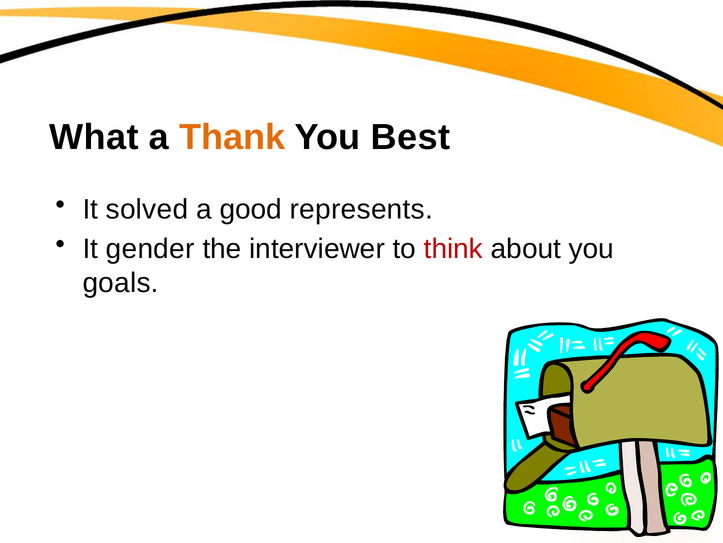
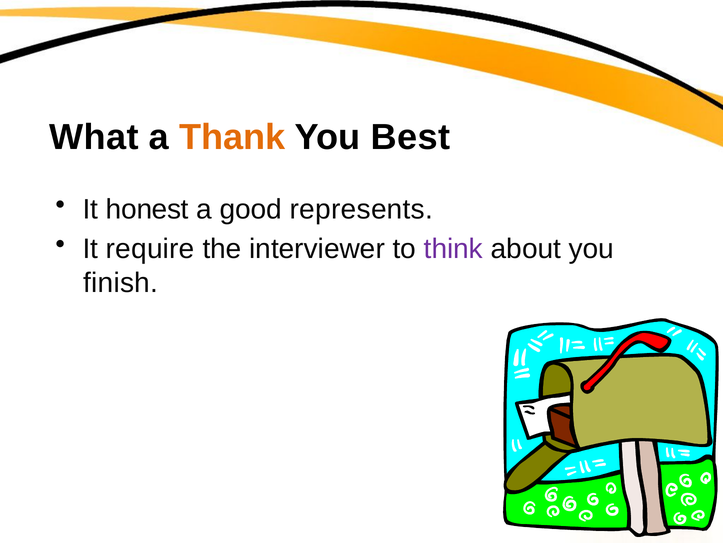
solved: solved -> honest
gender: gender -> require
think colour: red -> purple
goals: goals -> finish
